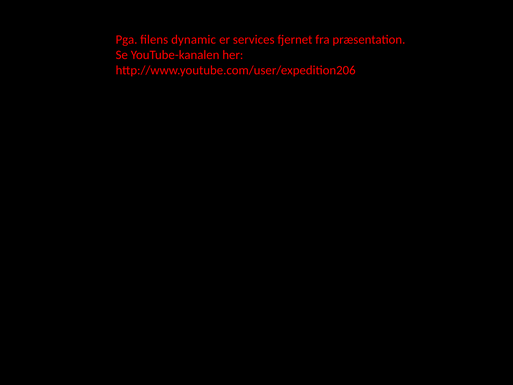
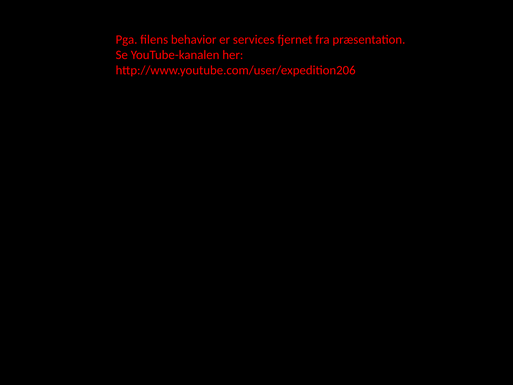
dynamic: dynamic -> behavior
